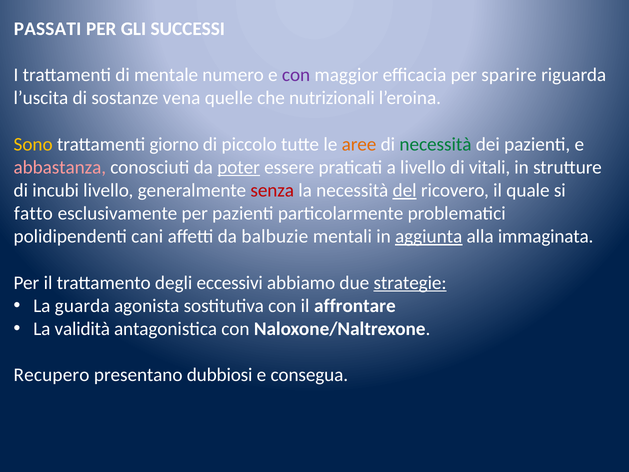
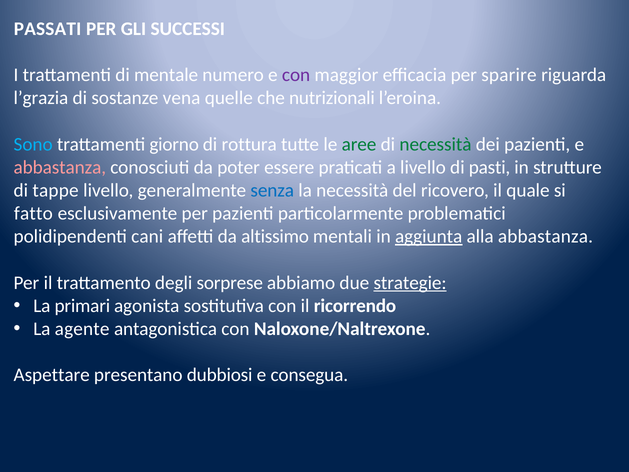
l’uscita: l’uscita -> l’grazia
Sono colour: yellow -> light blue
piccolo: piccolo -> rottura
aree colour: orange -> green
poter underline: present -> none
vitali: vitali -> pasti
incubi: incubi -> tappe
senza colour: red -> blue
del underline: present -> none
balbuzie: balbuzie -> altissimo
alla immaginata: immaginata -> abbastanza
eccessivi: eccessivi -> sorprese
guarda: guarda -> primari
affrontare: affrontare -> ricorrendo
validità: validità -> agente
Recupero: Recupero -> Aspettare
